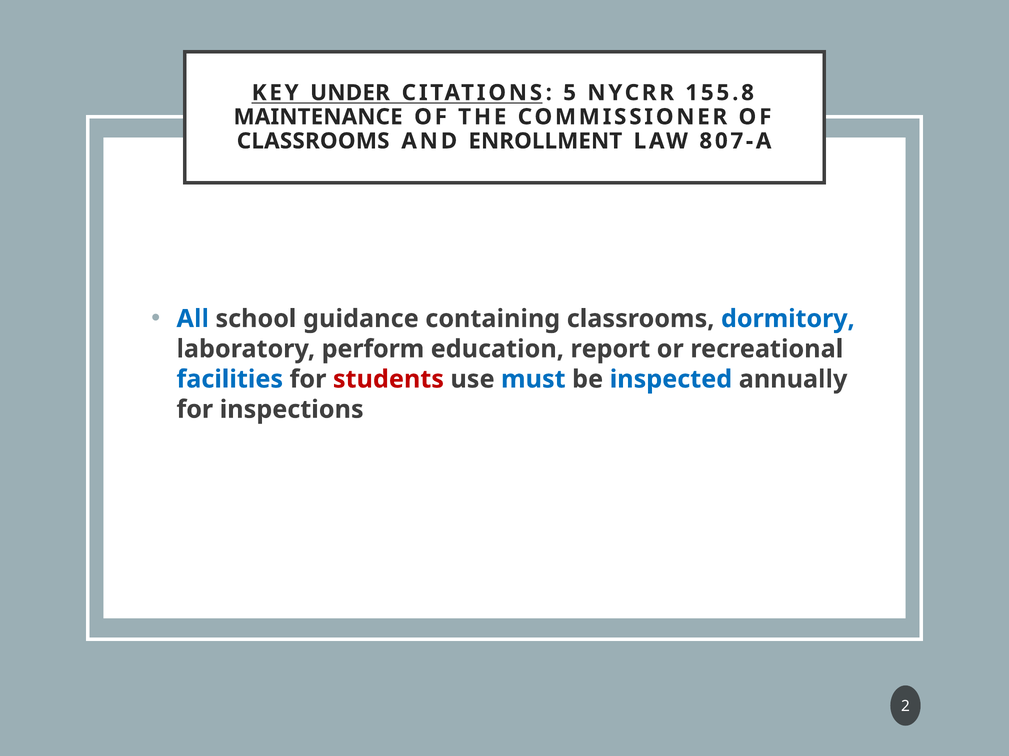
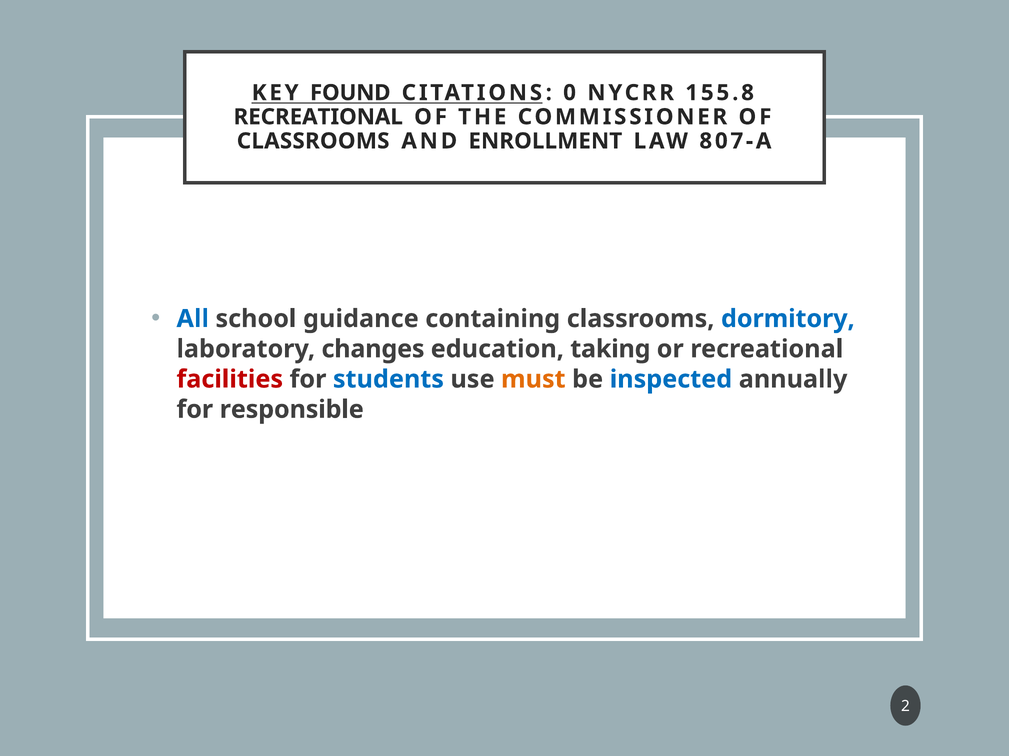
UNDER: UNDER -> FOUND
5: 5 -> 0
MAINTENANCE at (318, 117): MAINTENANCE -> RECREATIONAL
perform: perform -> changes
report: report -> taking
facilities colour: blue -> red
students colour: red -> blue
must colour: blue -> orange
inspections: inspections -> responsible
